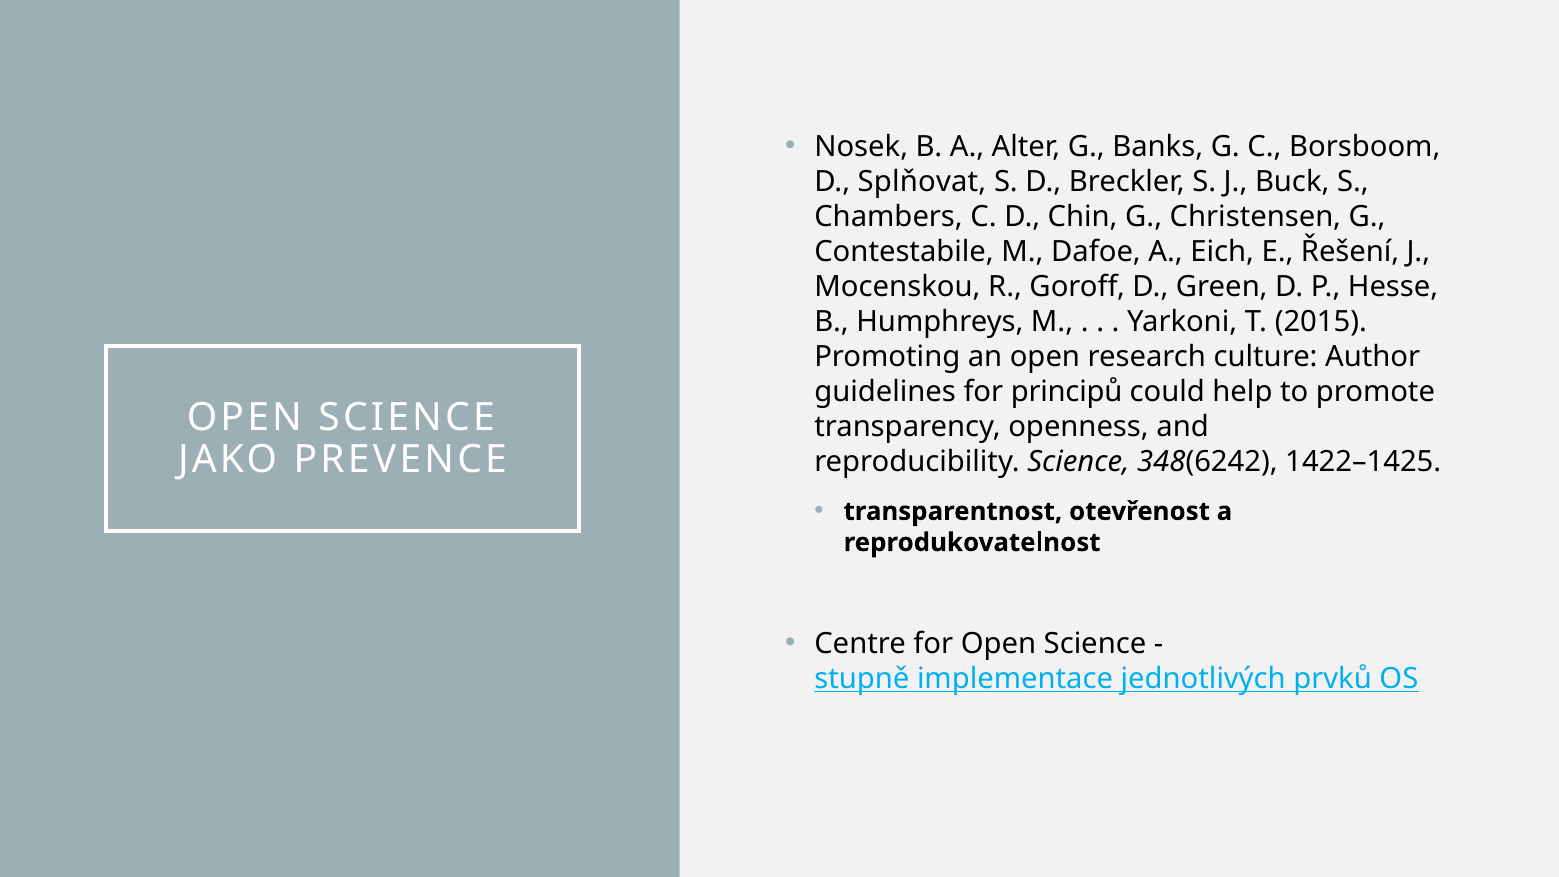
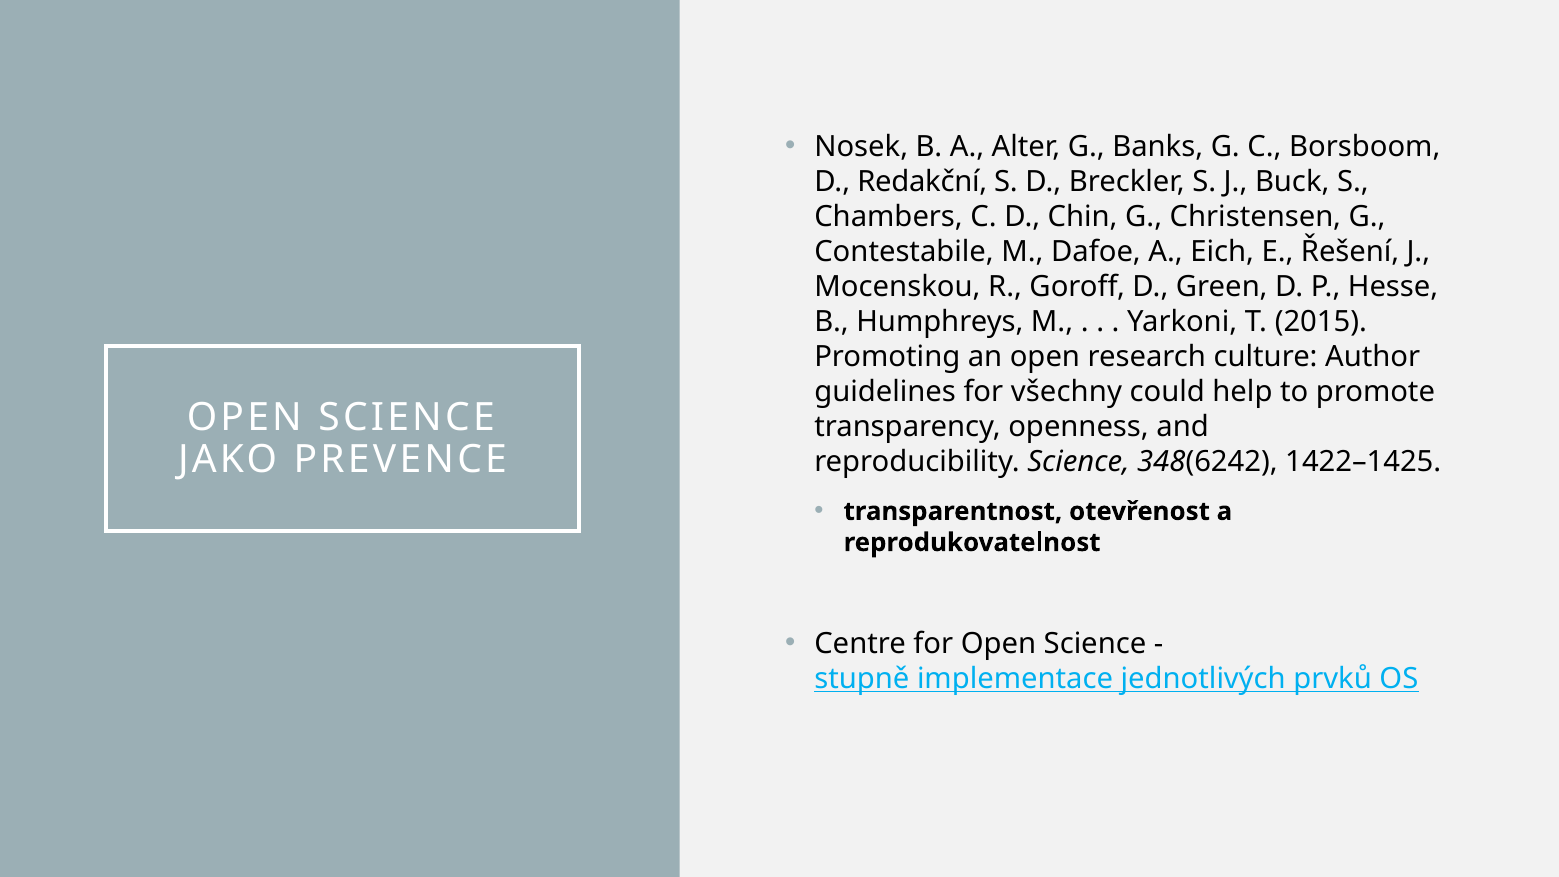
Splňovat: Splňovat -> Redakční
principů: principů -> všechny
